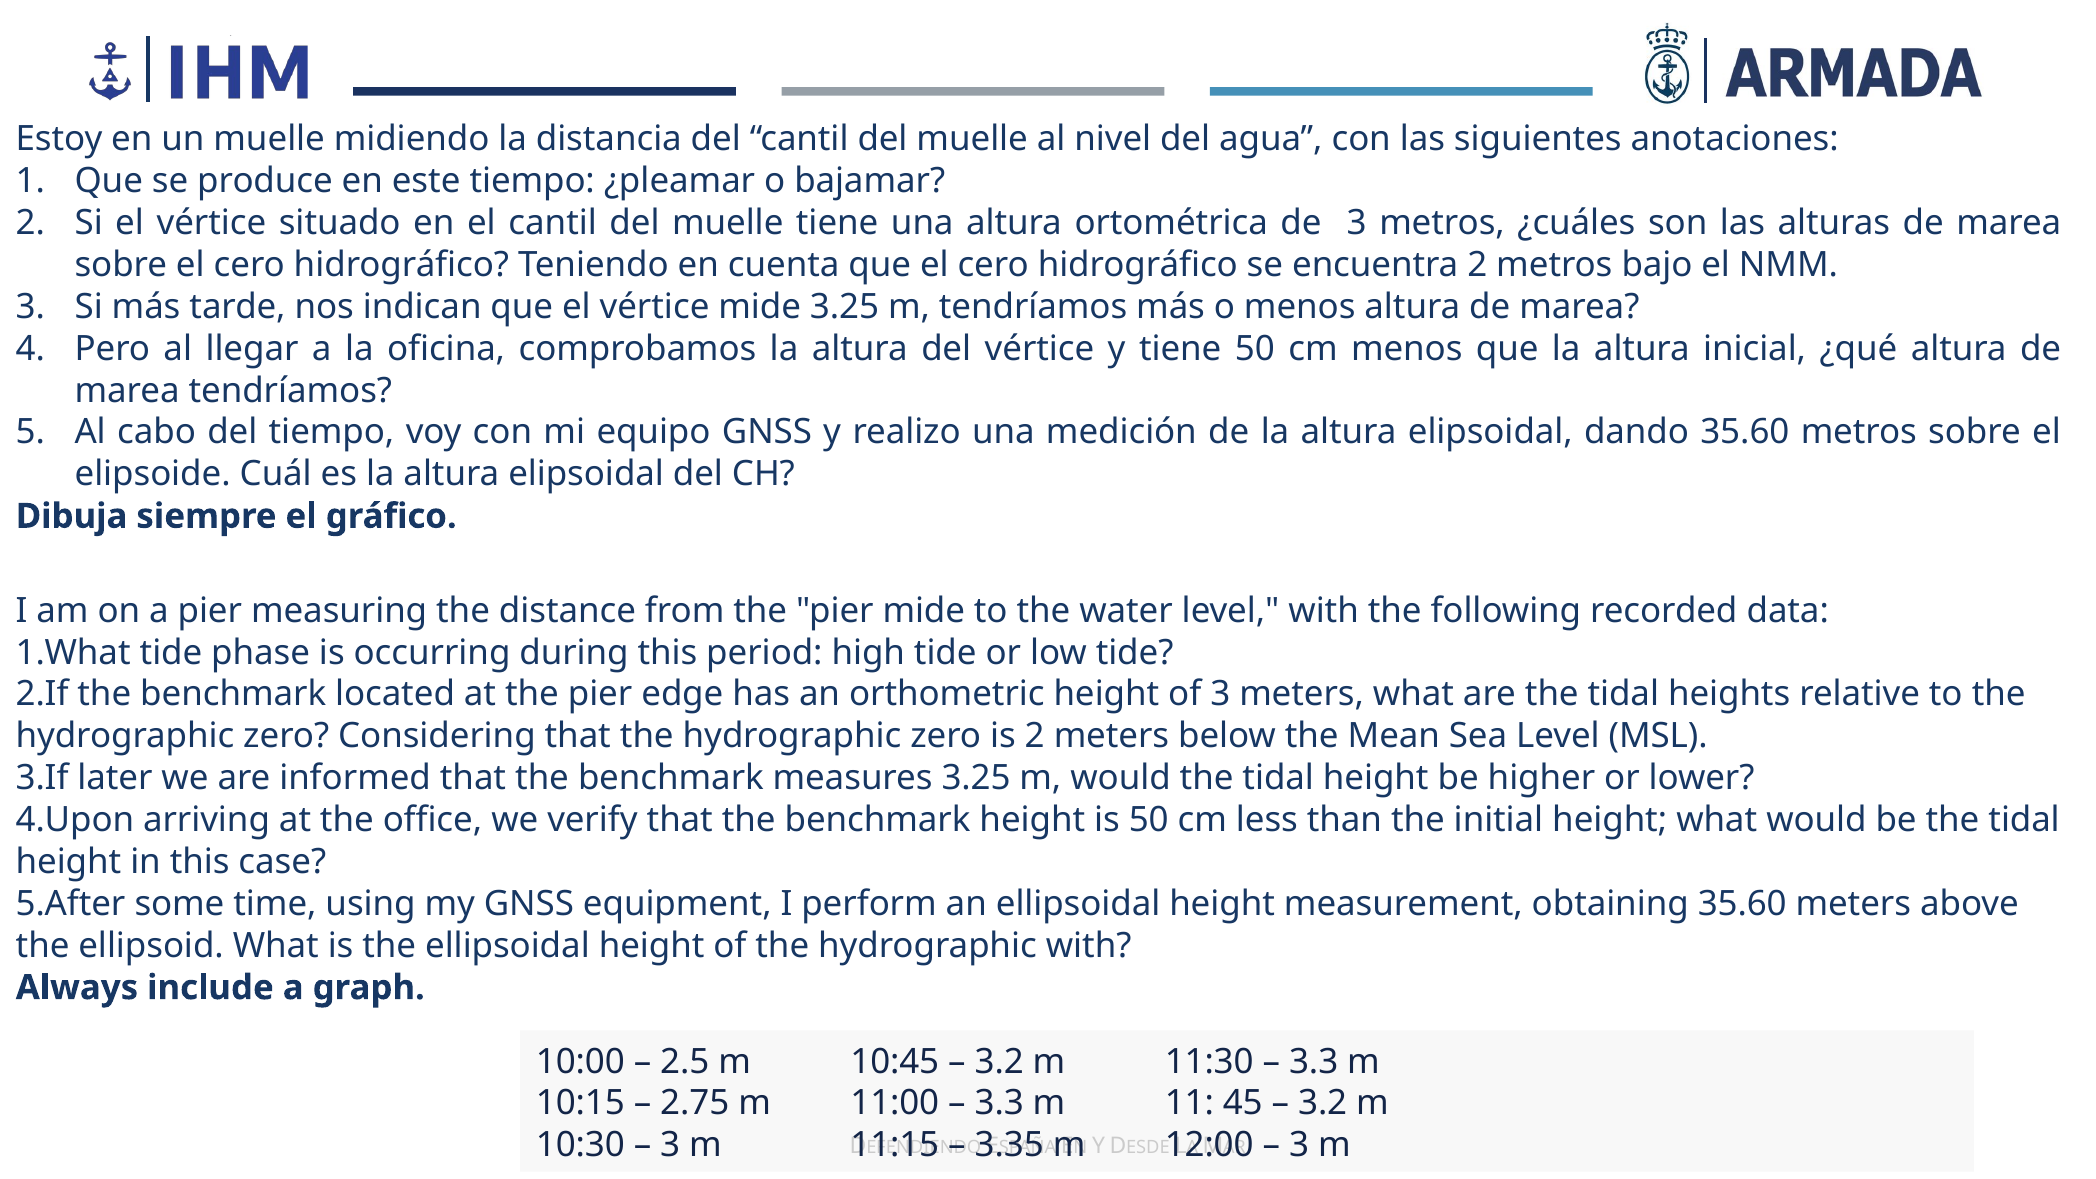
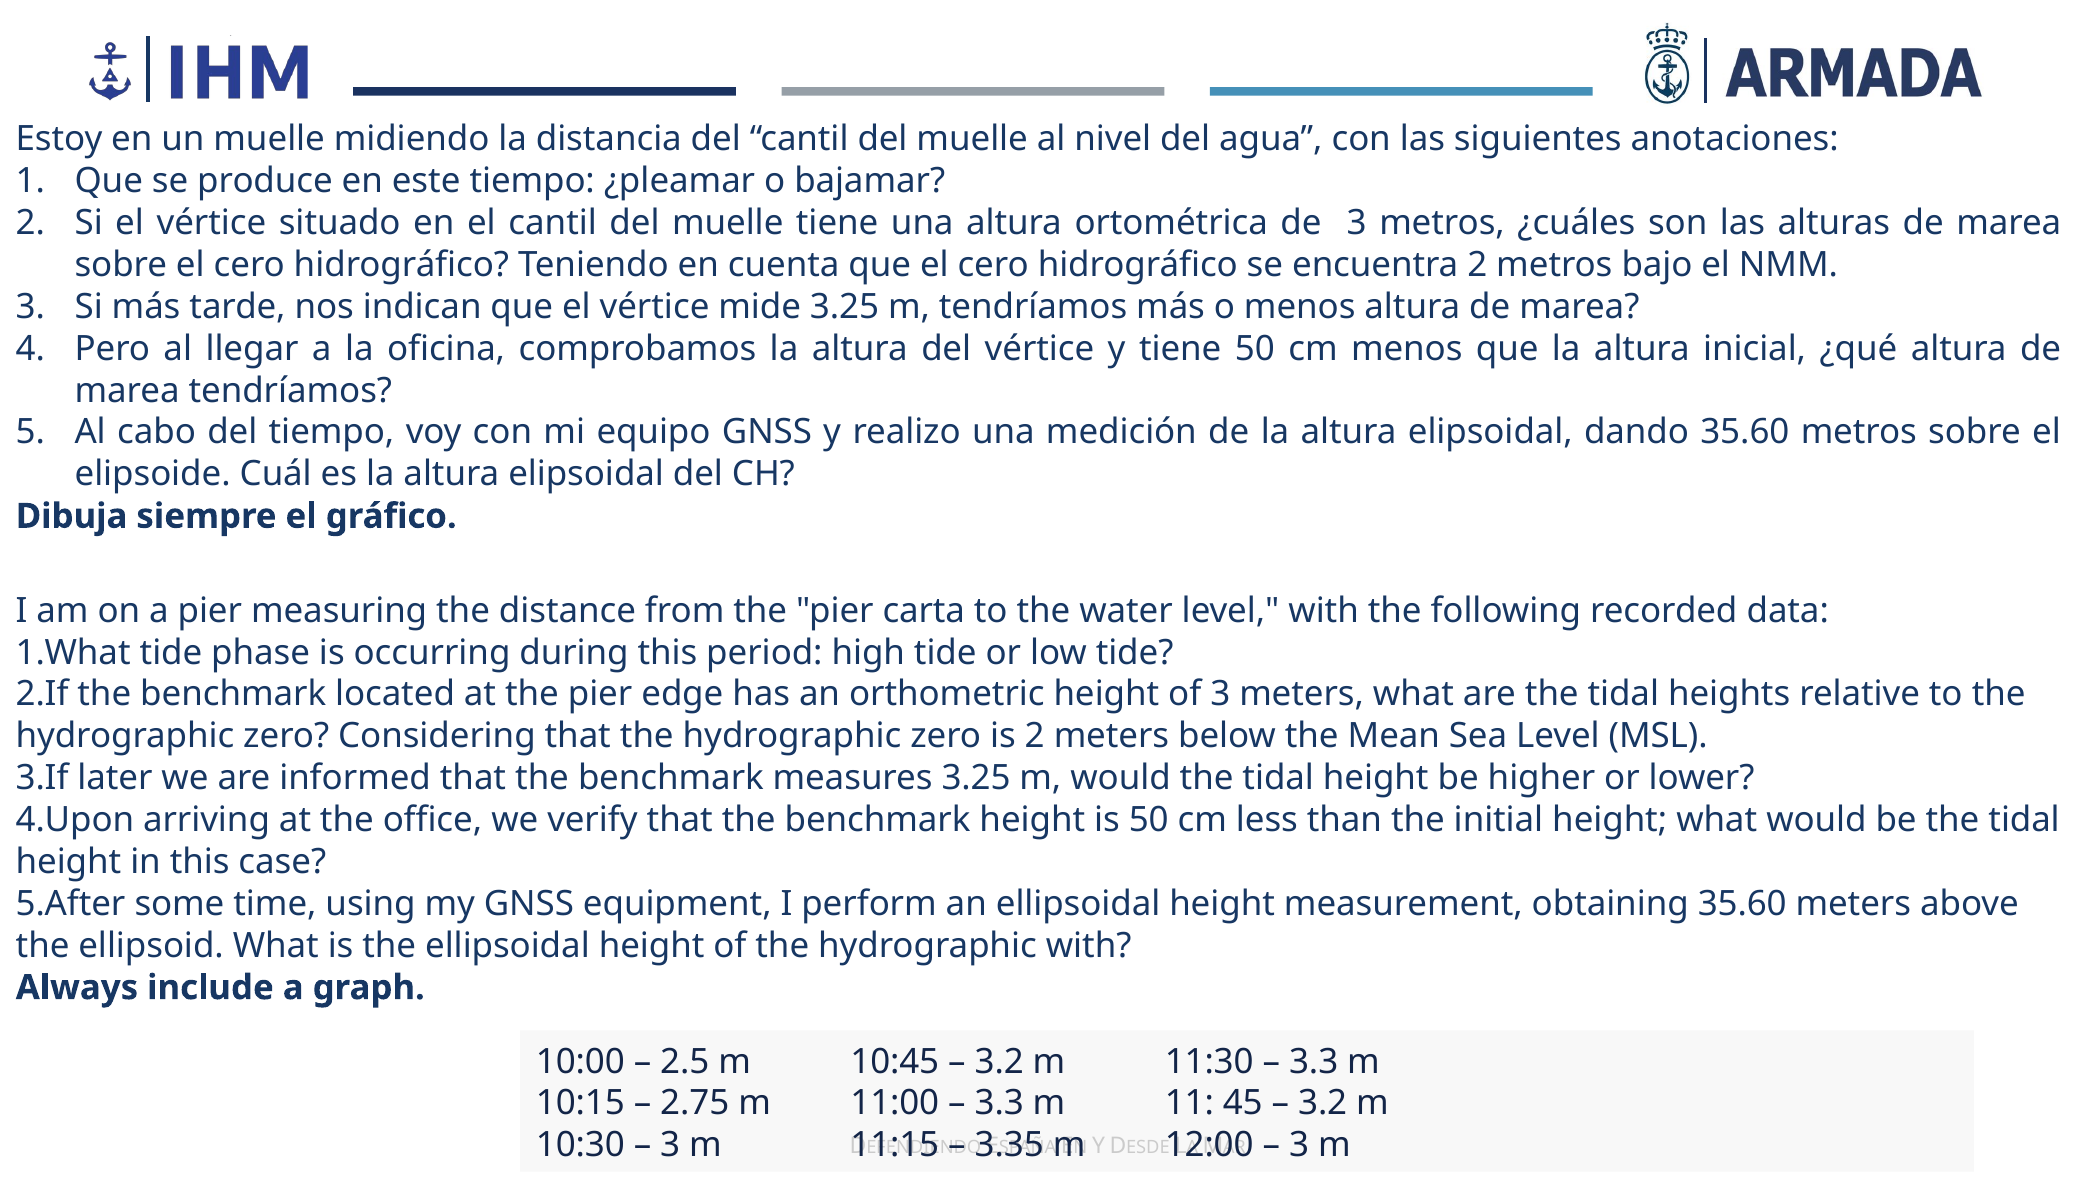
pier mide: mide -> carta
